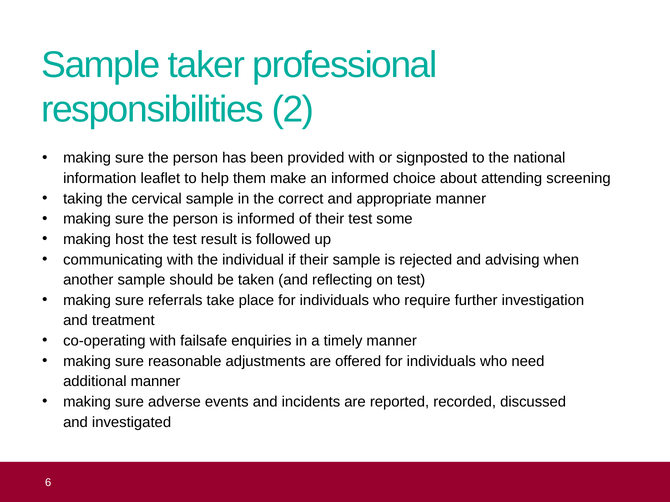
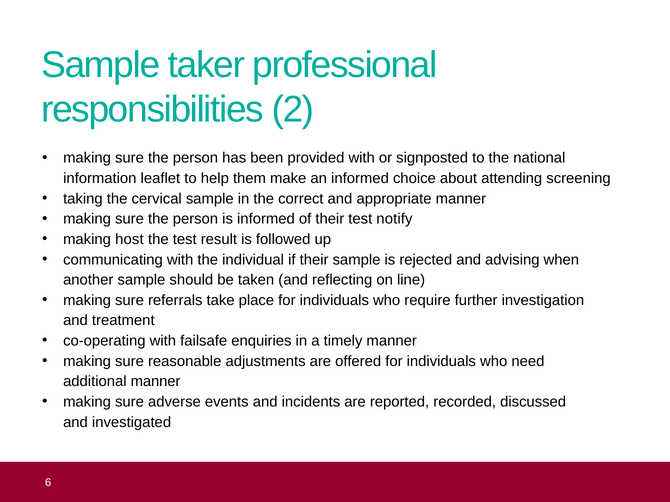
some: some -> notify
on test: test -> line
